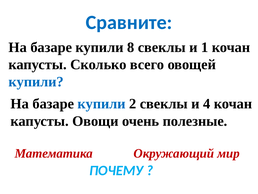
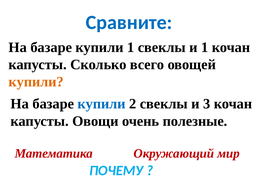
купили 8: 8 -> 1
купили at (36, 82) colour: blue -> orange
4: 4 -> 3
